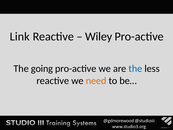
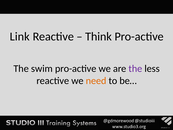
Wiley: Wiley -> Think
going: going -> swim
the at (135, 68) colour: blue -> purple
